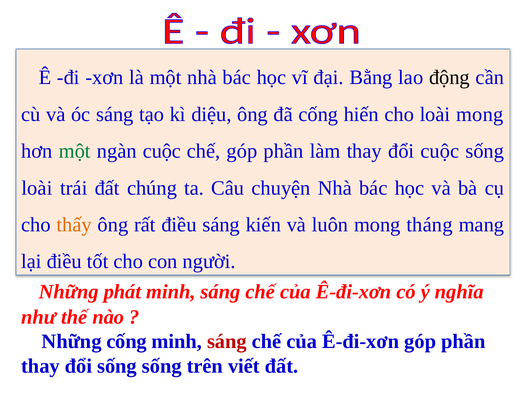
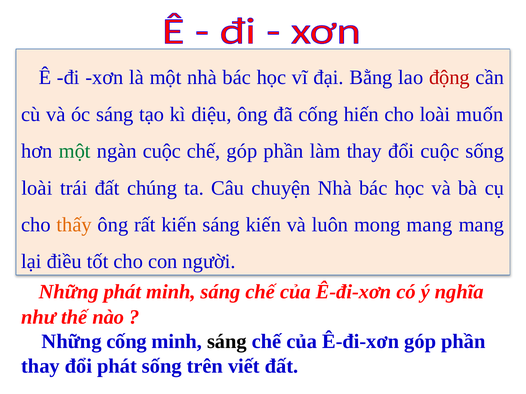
động colour: black -> red
loài mong: mong -> muốn
rất điều: điều -> kiến
mong tháng: tháng -> mang
sáng at (227, 342) colour: red -> black
đổi sống: sống -> phát
